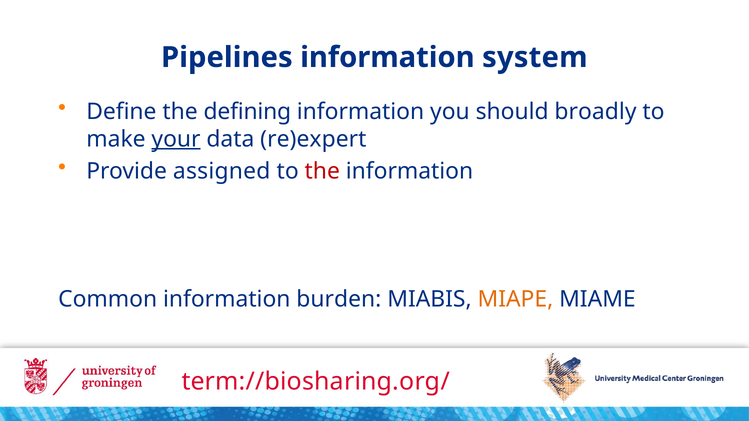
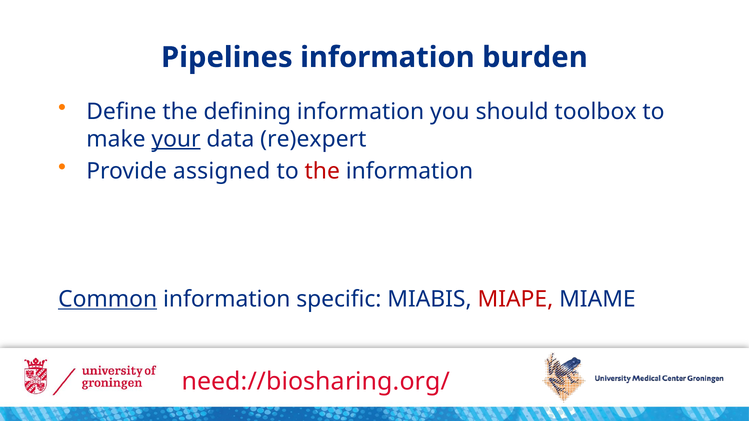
system: system -> burden
broadly: broadly -> toolbox
Common underline: none -> present
burden: burden -> specific
MIAPE colour: orange -> red
term://biosharing.org/: term://biosharing.org/ -> need://biosharing.org/
